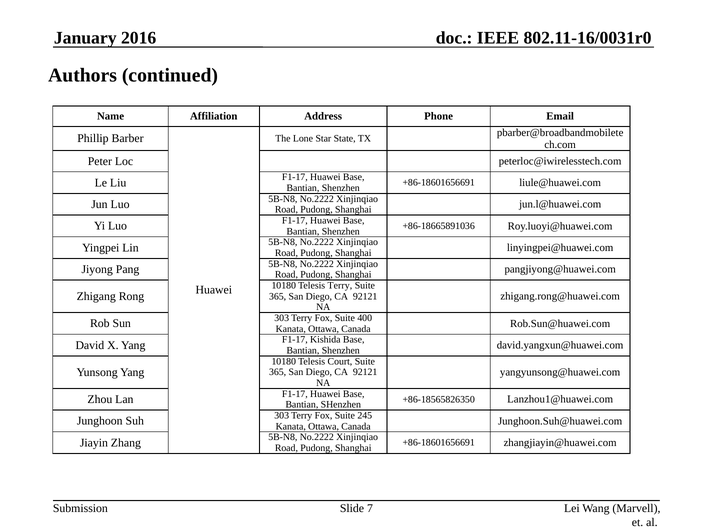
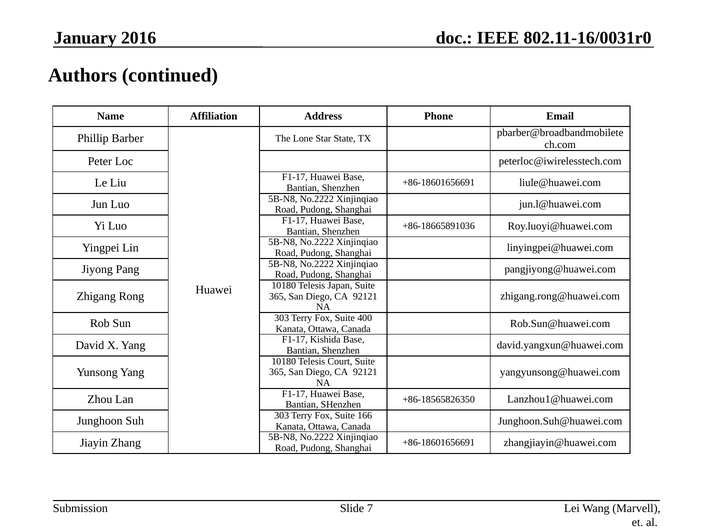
Telesis Terry: Terry -> Japan
245: 245 -> 166
